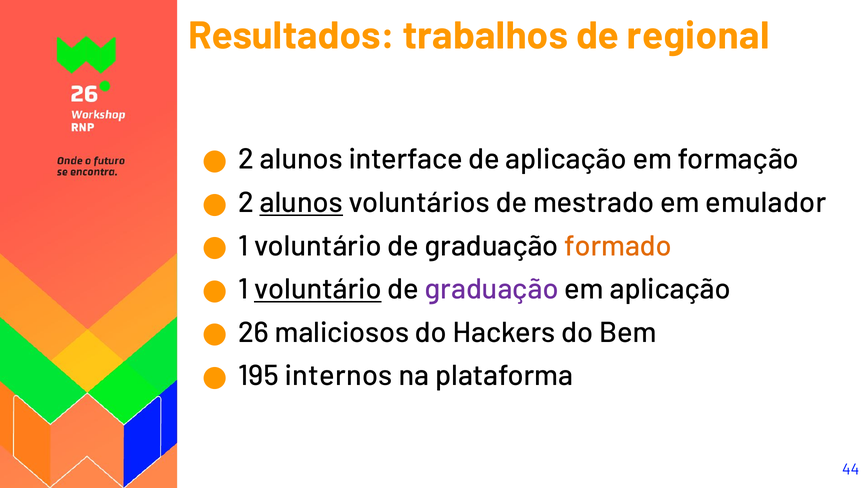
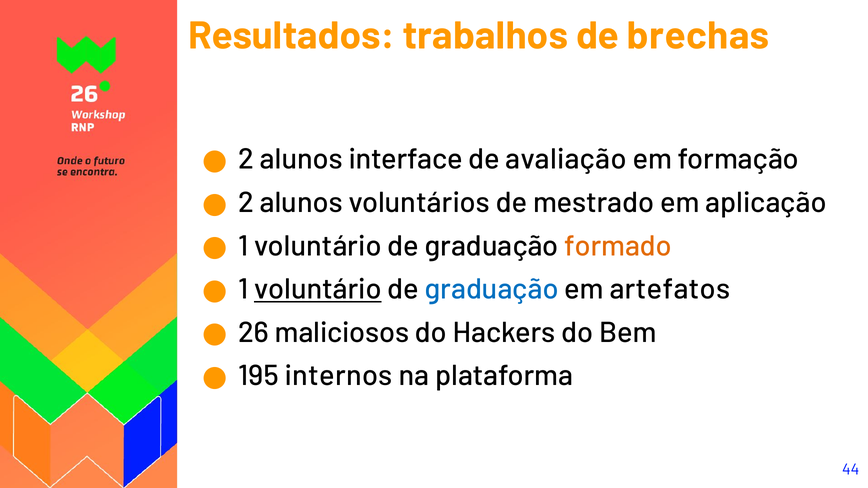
regional: regional -> brechas
de aplicação: aplicação -> avaliação
alunos at (301, 203) underline: present -> none
emulador: emulador -> aplicação
graduação at (492, 289) colour: purple -> blue
em aplicação: aplicação -> artefatos
